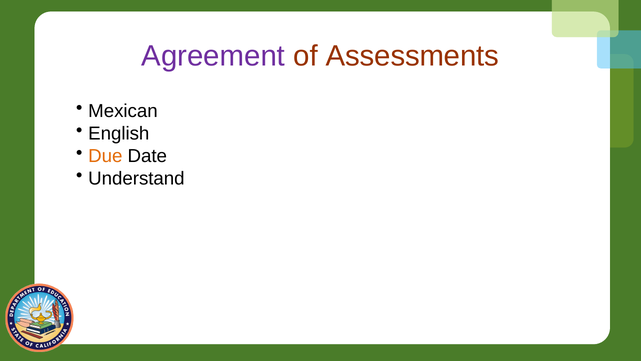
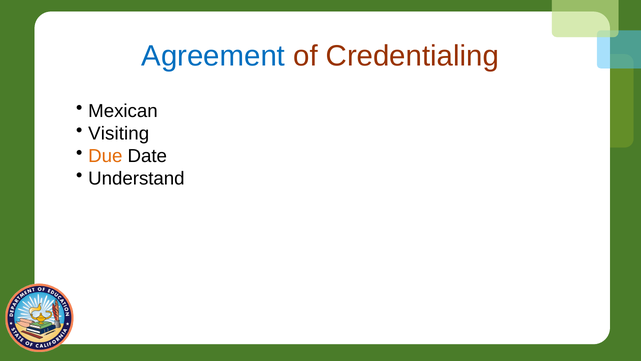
Agreement colour: purple -> blue
Assessments: Assessments -> Credentialing
English: English -> Visiting
